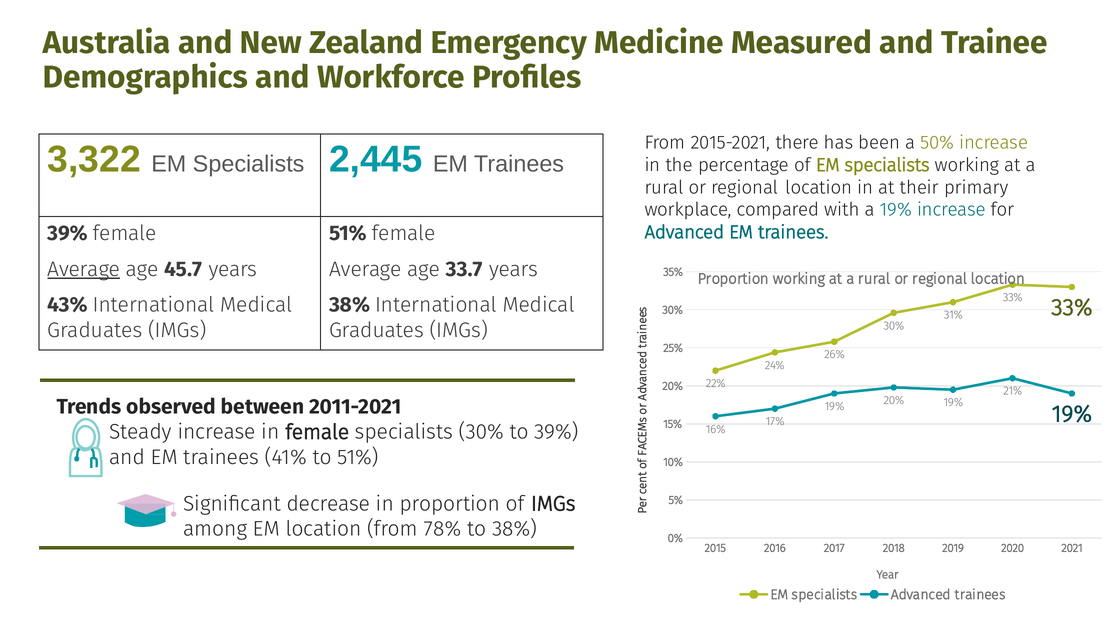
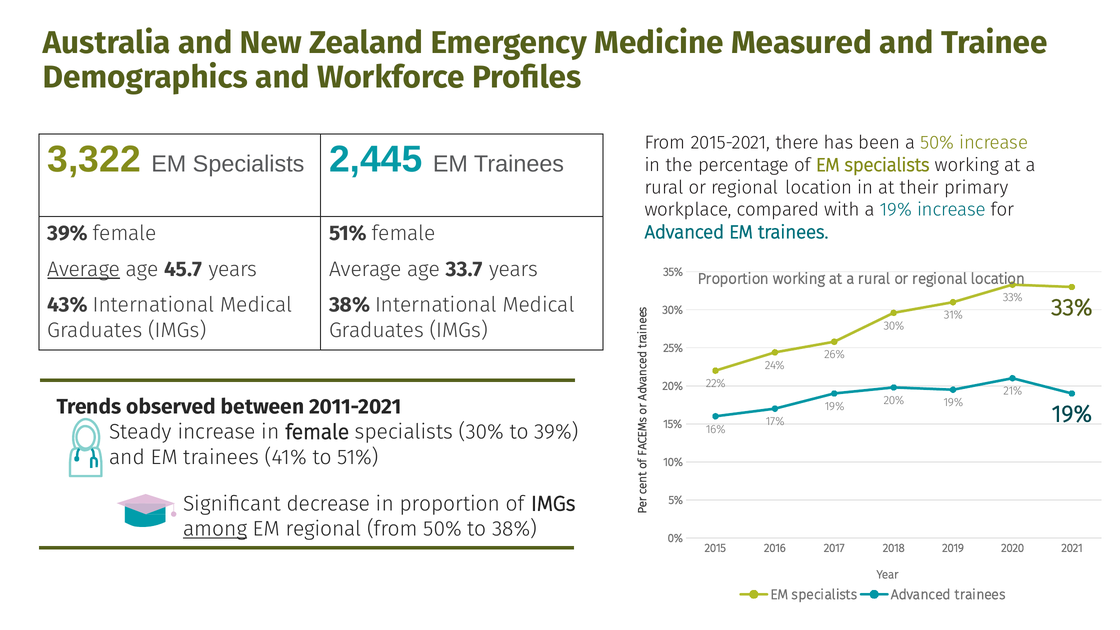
among underline: none -> present
EM location: location -> regional
from 78%: 78% -> 50%
